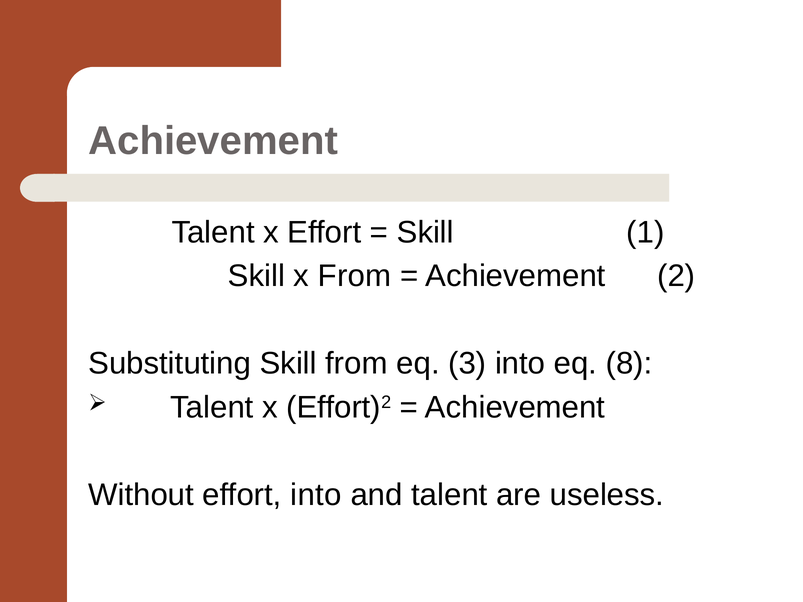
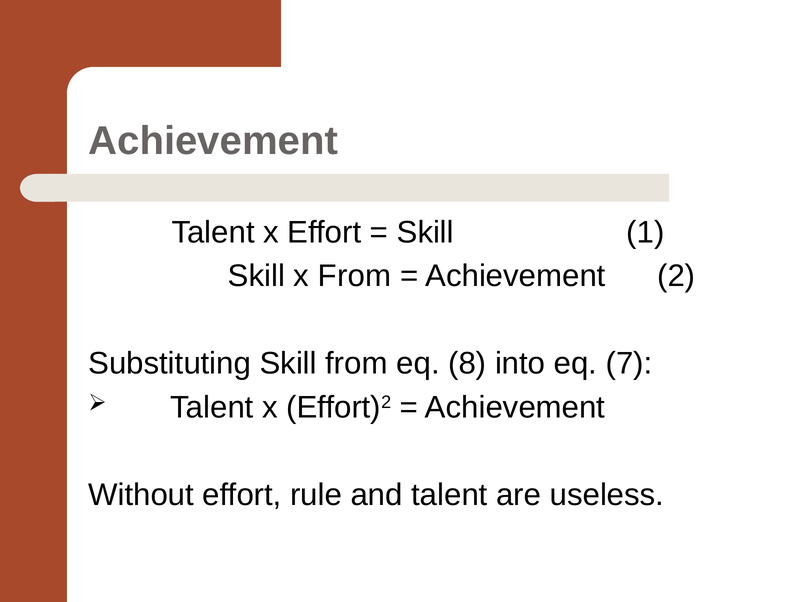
3: 3 -> 8
8: 8 -> 7
effort into: into -> rule
